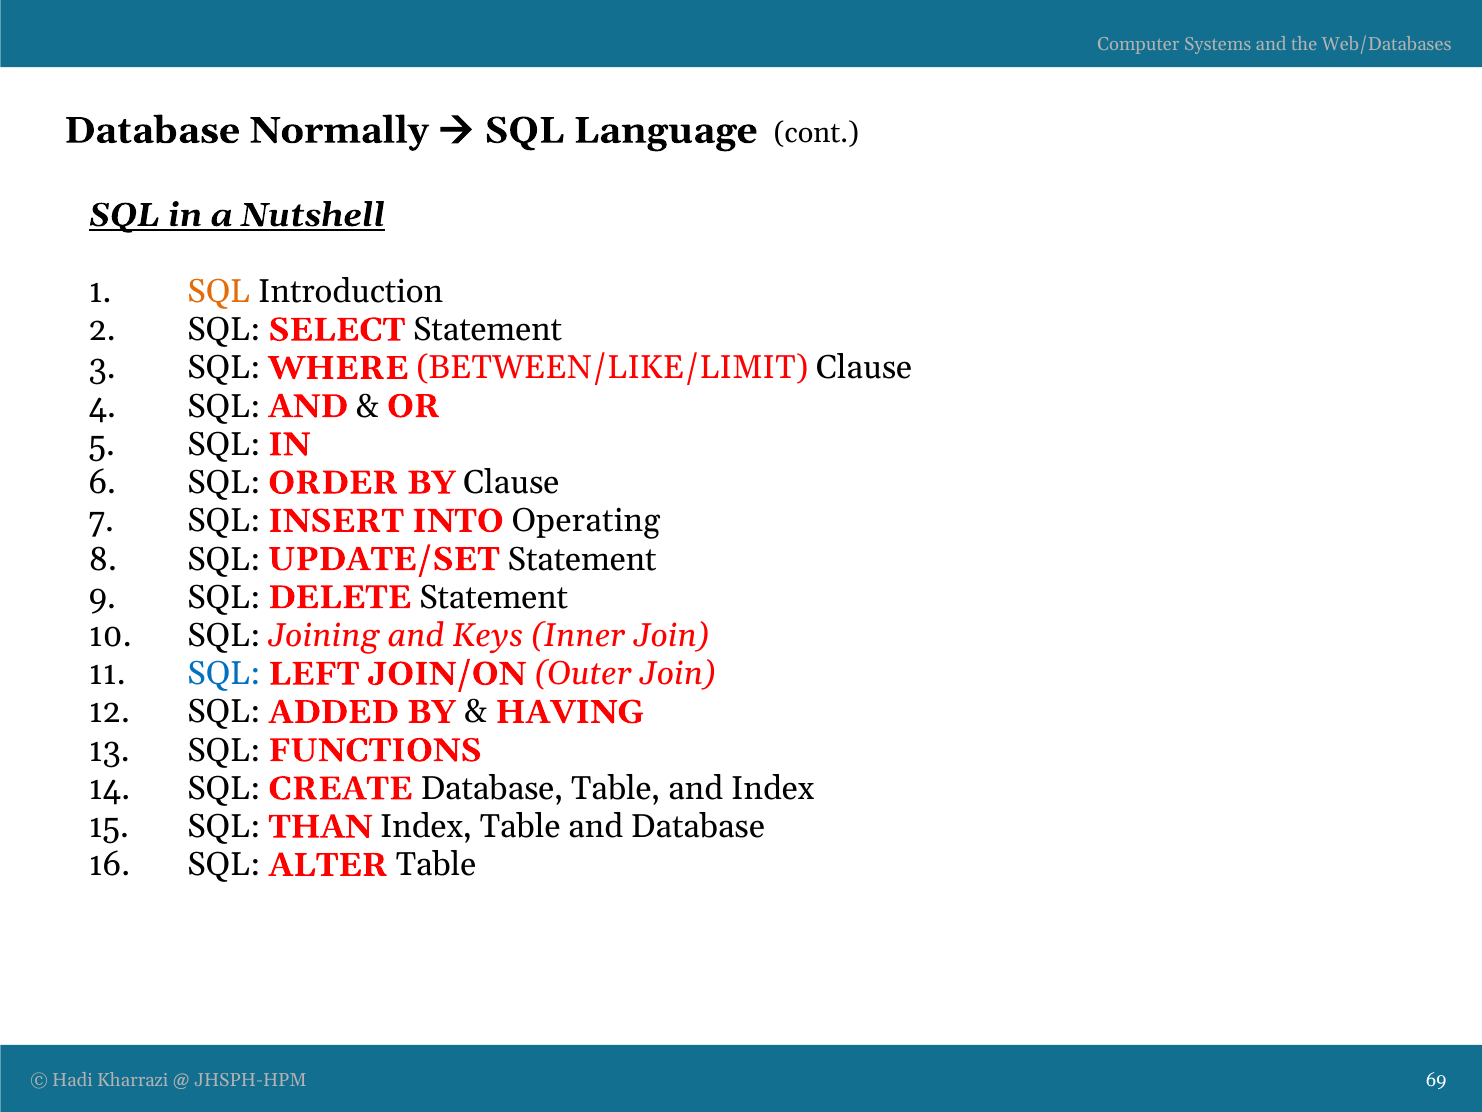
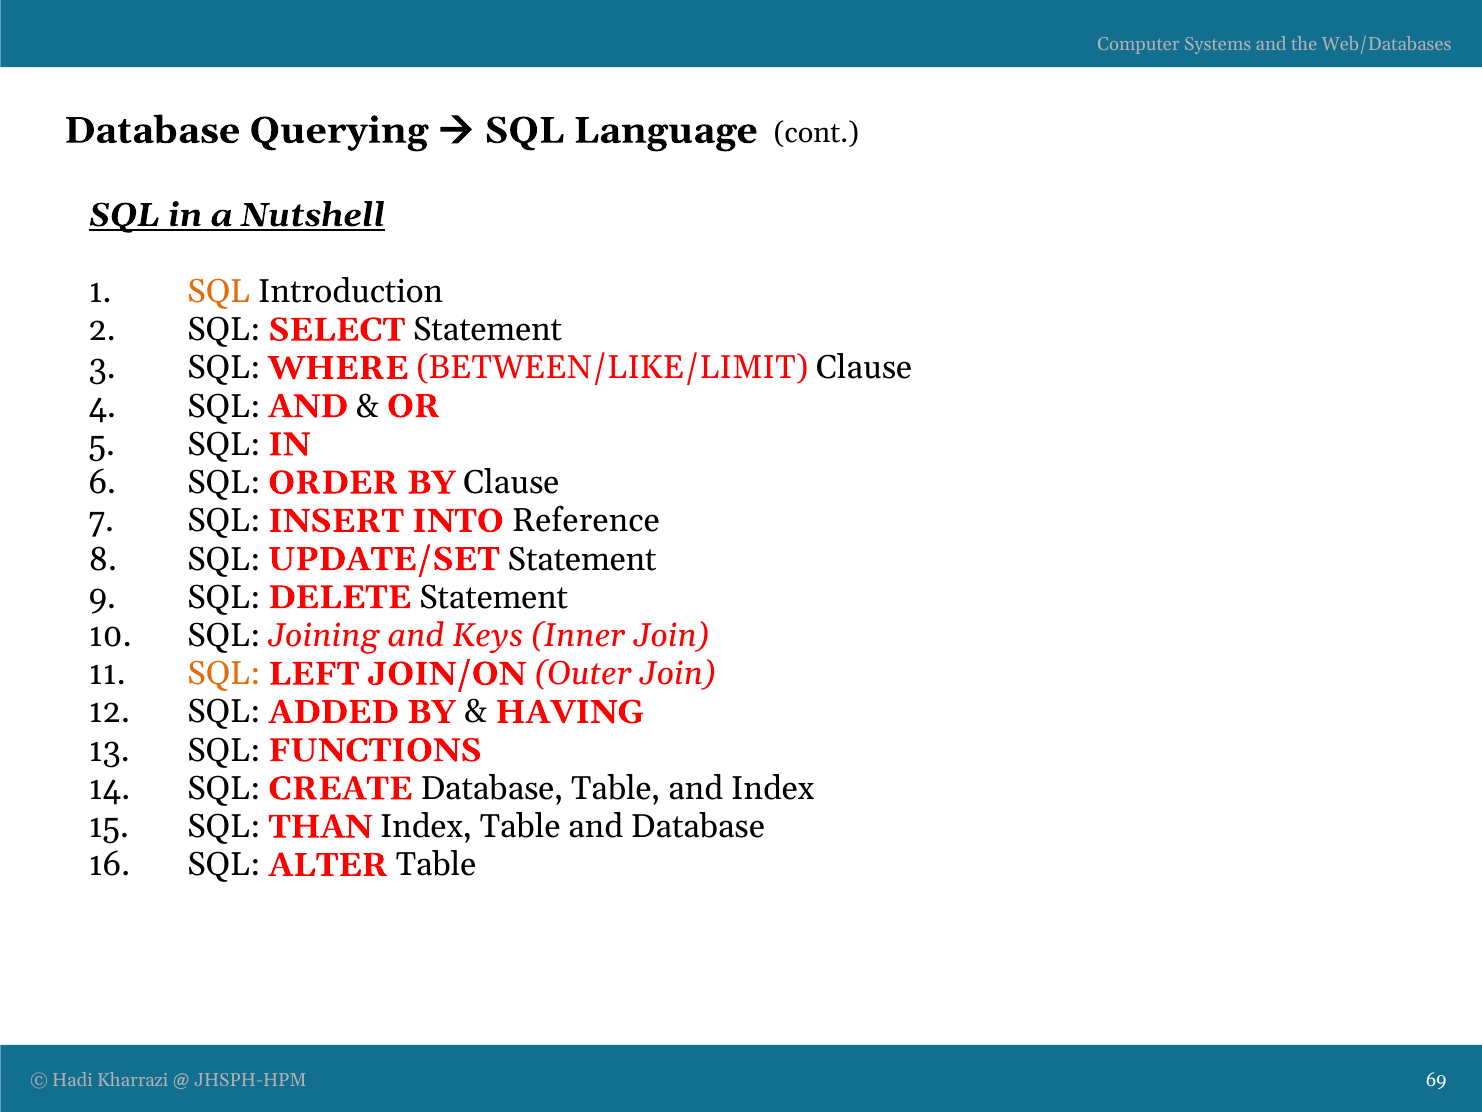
Normally: Normally -> Querying
Operating: Operating -> Reference
SQL at (224, 674) colour: blue -> orange
